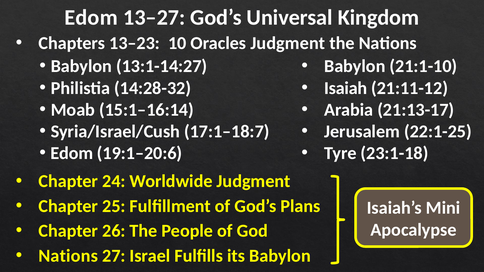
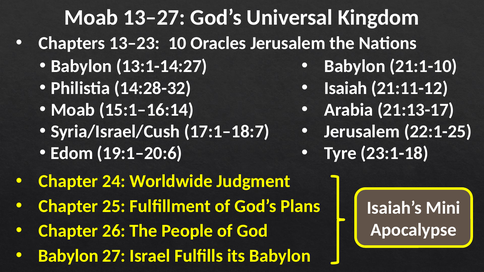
Edom at (91, 18): Edom -> Moab
Oracles Judgment: Judgment -> Jerusalem
Nations at (68, 256): Nations -> Babylon
